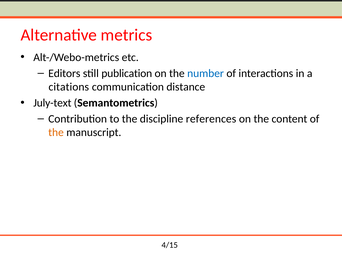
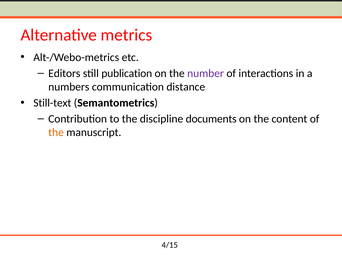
number colour: blue -> purple
citations: citations -> numbers
July-text: July-text -> Still-text
references: references -> documents
